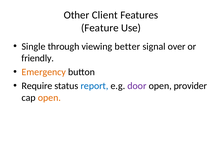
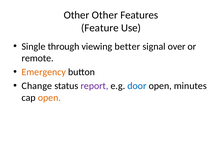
Other Client: Client -> Other
friendly: friendly -> remote
Require: Require -> Change
report colour: blue -> purple
door colour: purple -> blue
provider: provider -> minutes
